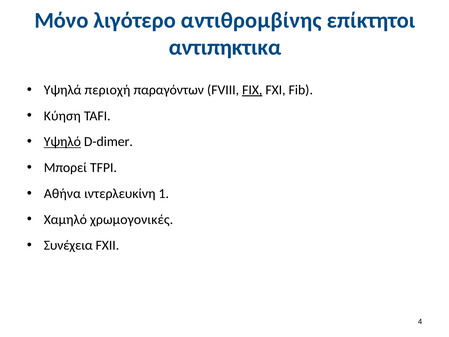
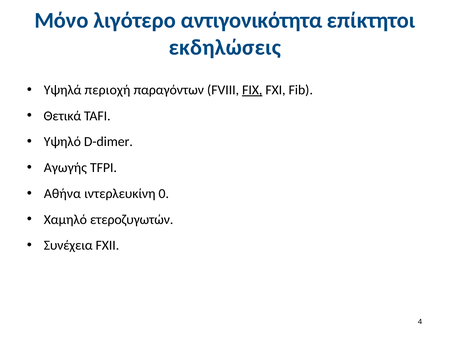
αντιθρομβίνης: αντιθρομβίνης -> αντιγονικότητα
αντιπηκτικα: αντιπηκτικα -> εκδηλώσεις
Κύηση: Κύηση -> Θετικά
Υψηλό underline: present -> none
Μπορεί: Μπορεί -> Αγωγής
1: 1 -> 0
χρωμογονικές: χρωμογονικές -> ετεροζυγωτών
